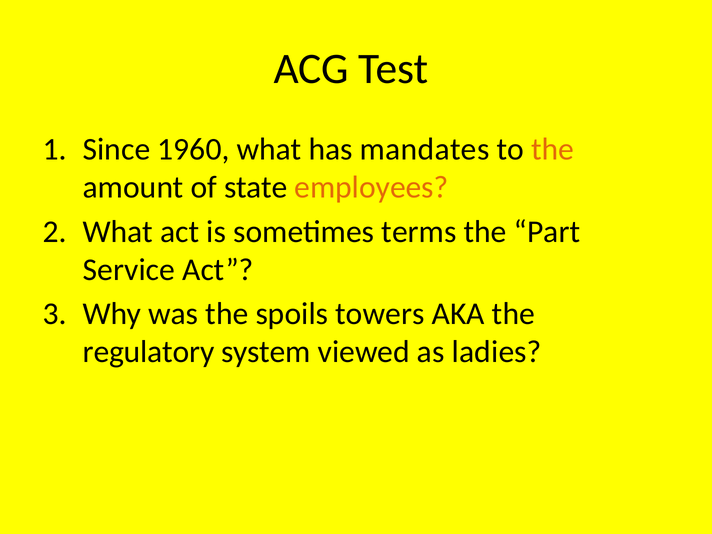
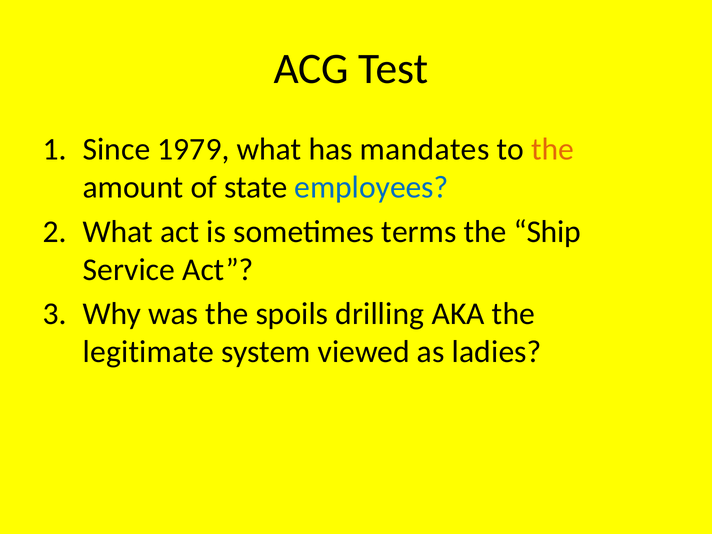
1960: 1960 -> 1979
employees colour: orange -> blue
Part: Part -> Ship
towers: towers -> drilling
regulatory: regulatory -> legitimate
